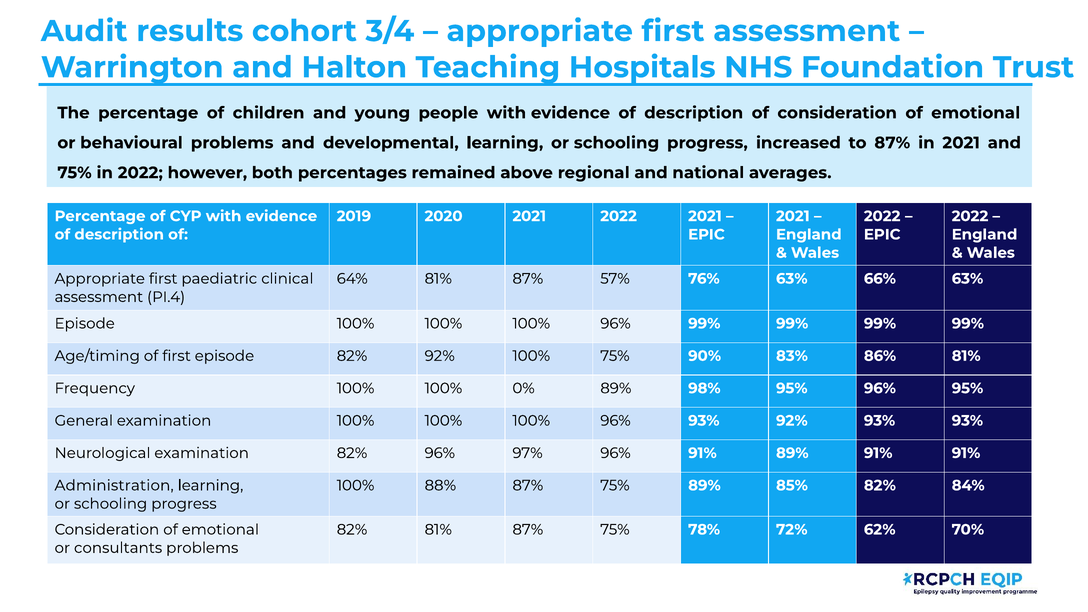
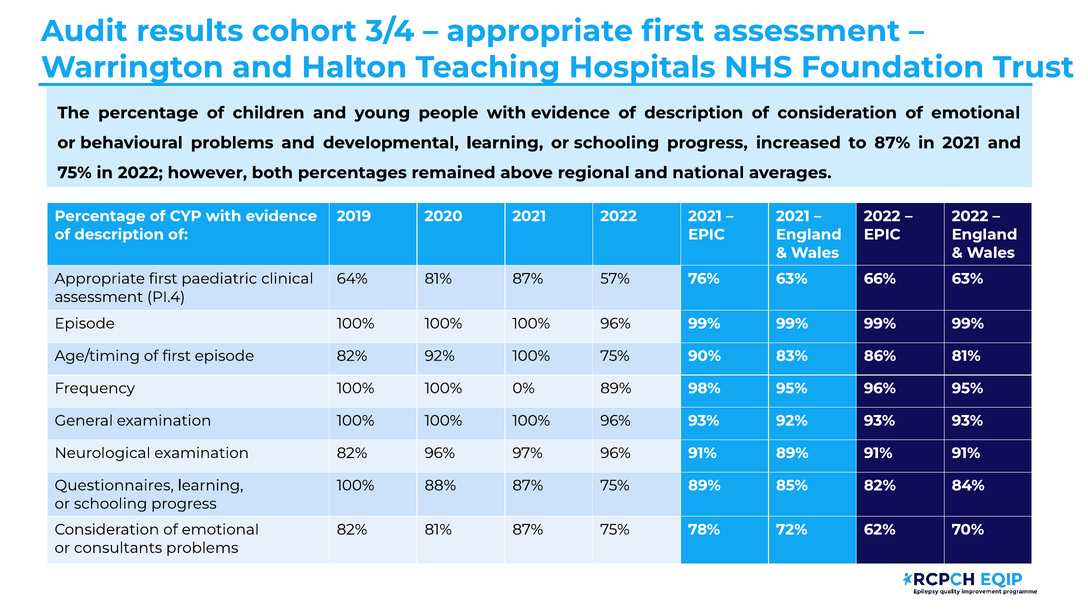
Administration: Administration -> Questionnaires
